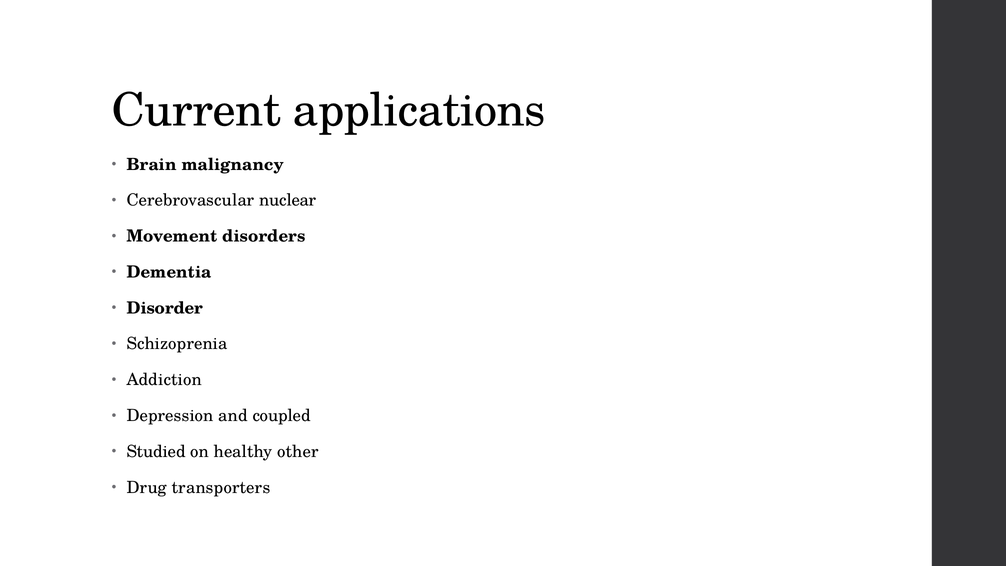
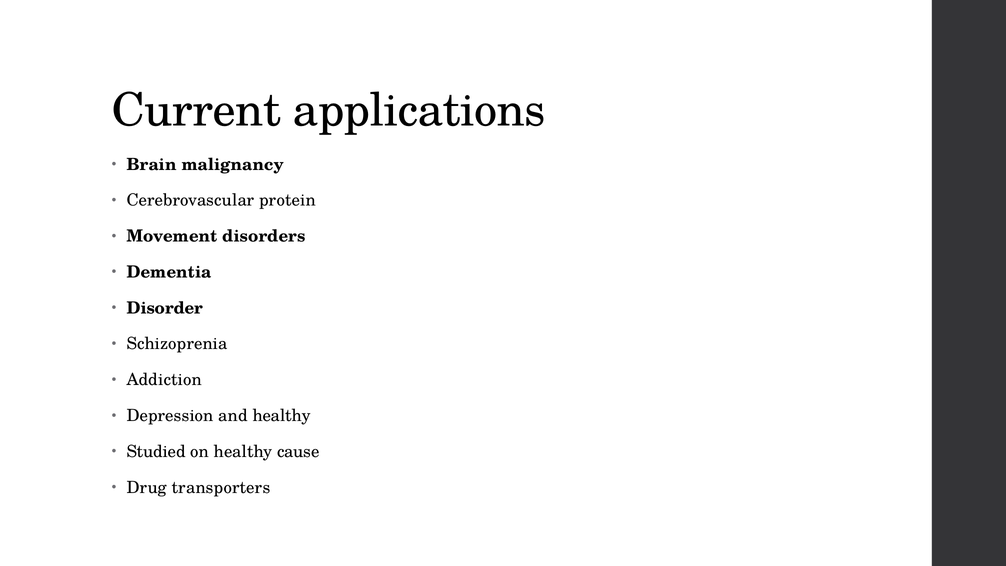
nuclear: nuclear -> protein
and coupled: coupled -> healthy
other: other -> cause
